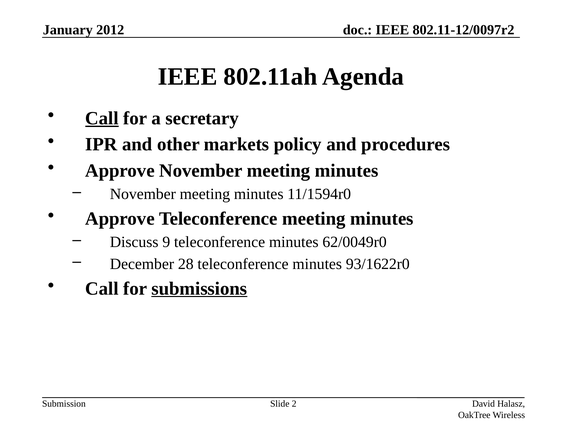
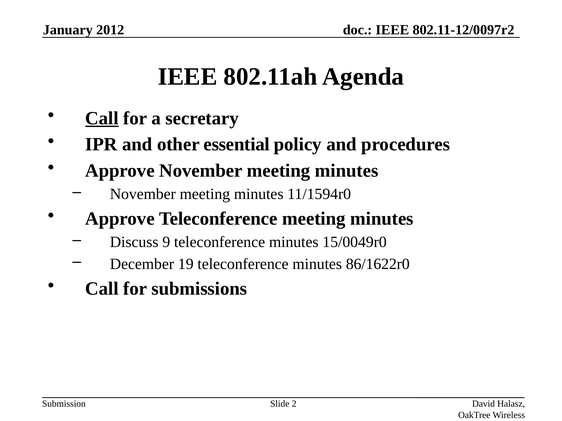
markets: markets -> essential
62/0049r0: 62/0049r0 -> 15/0049r0
28: 28 -> 19
93/1622r0: 93/1622r0 -> 86/1622r0
submissions underline: present -> none
